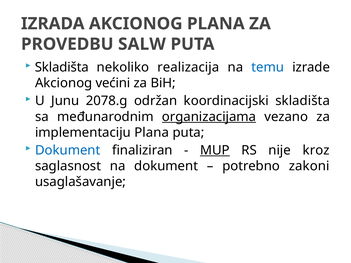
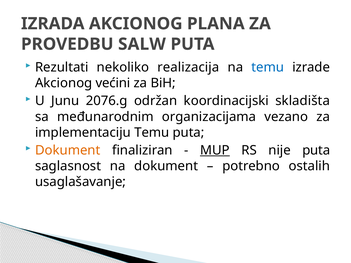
Skladišta at (62, 67): Skladišta -> Rezultati
2078.g: 2078.g -> 2076.g
organizacijama underline: present -> none
implementaciju Plana: Plana -> Temu
Dokument at (68, 150) colour: blue -> orange
nije kroz: kroz -> puta
zakoni: zakoni -> ostalih
